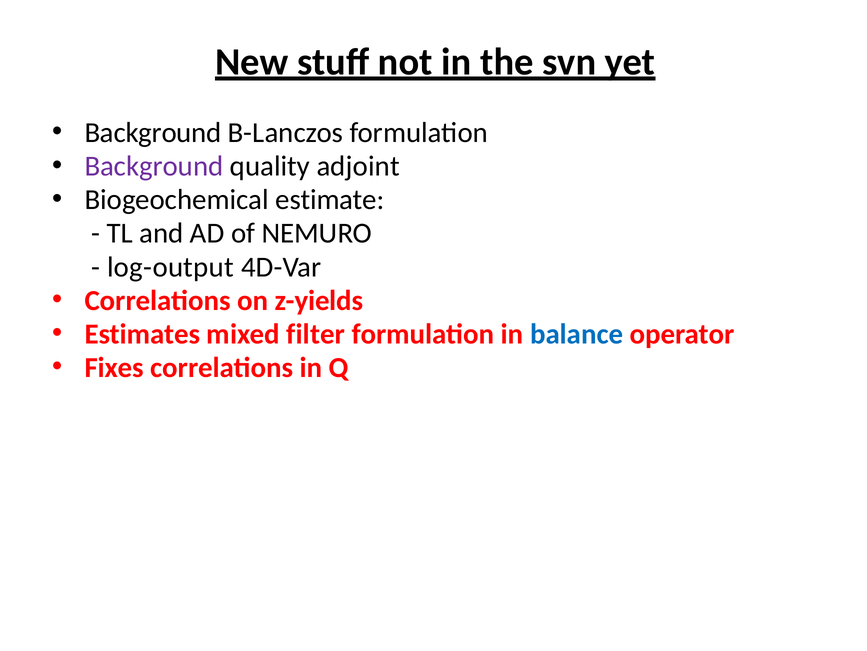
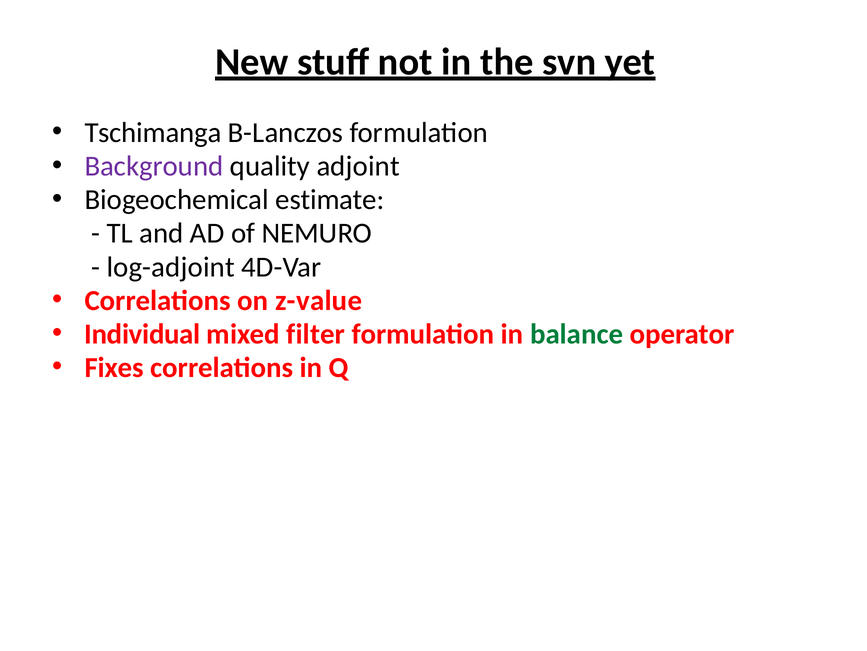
Background at (153, 133): Background -> Tschimanga
log-output: log-output -> log-adjoint
z-yields: z-yields -> z-value
Estimates: Estimates -> Individual
balance colour: blue -> green
